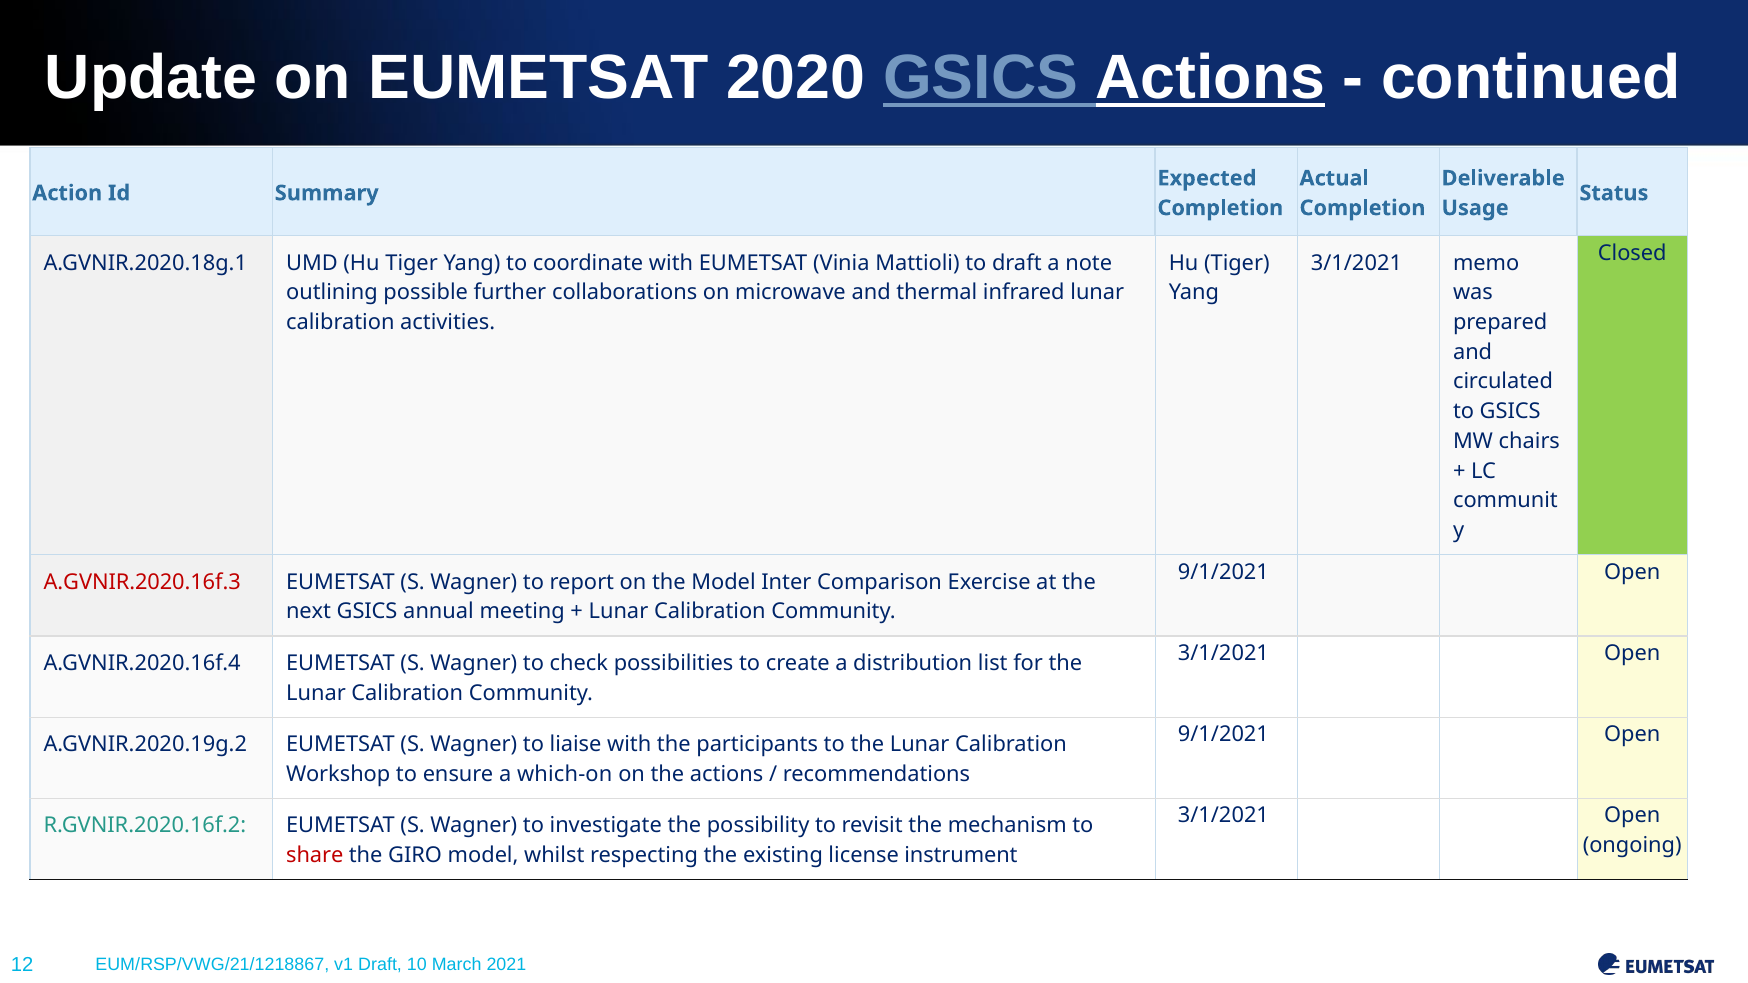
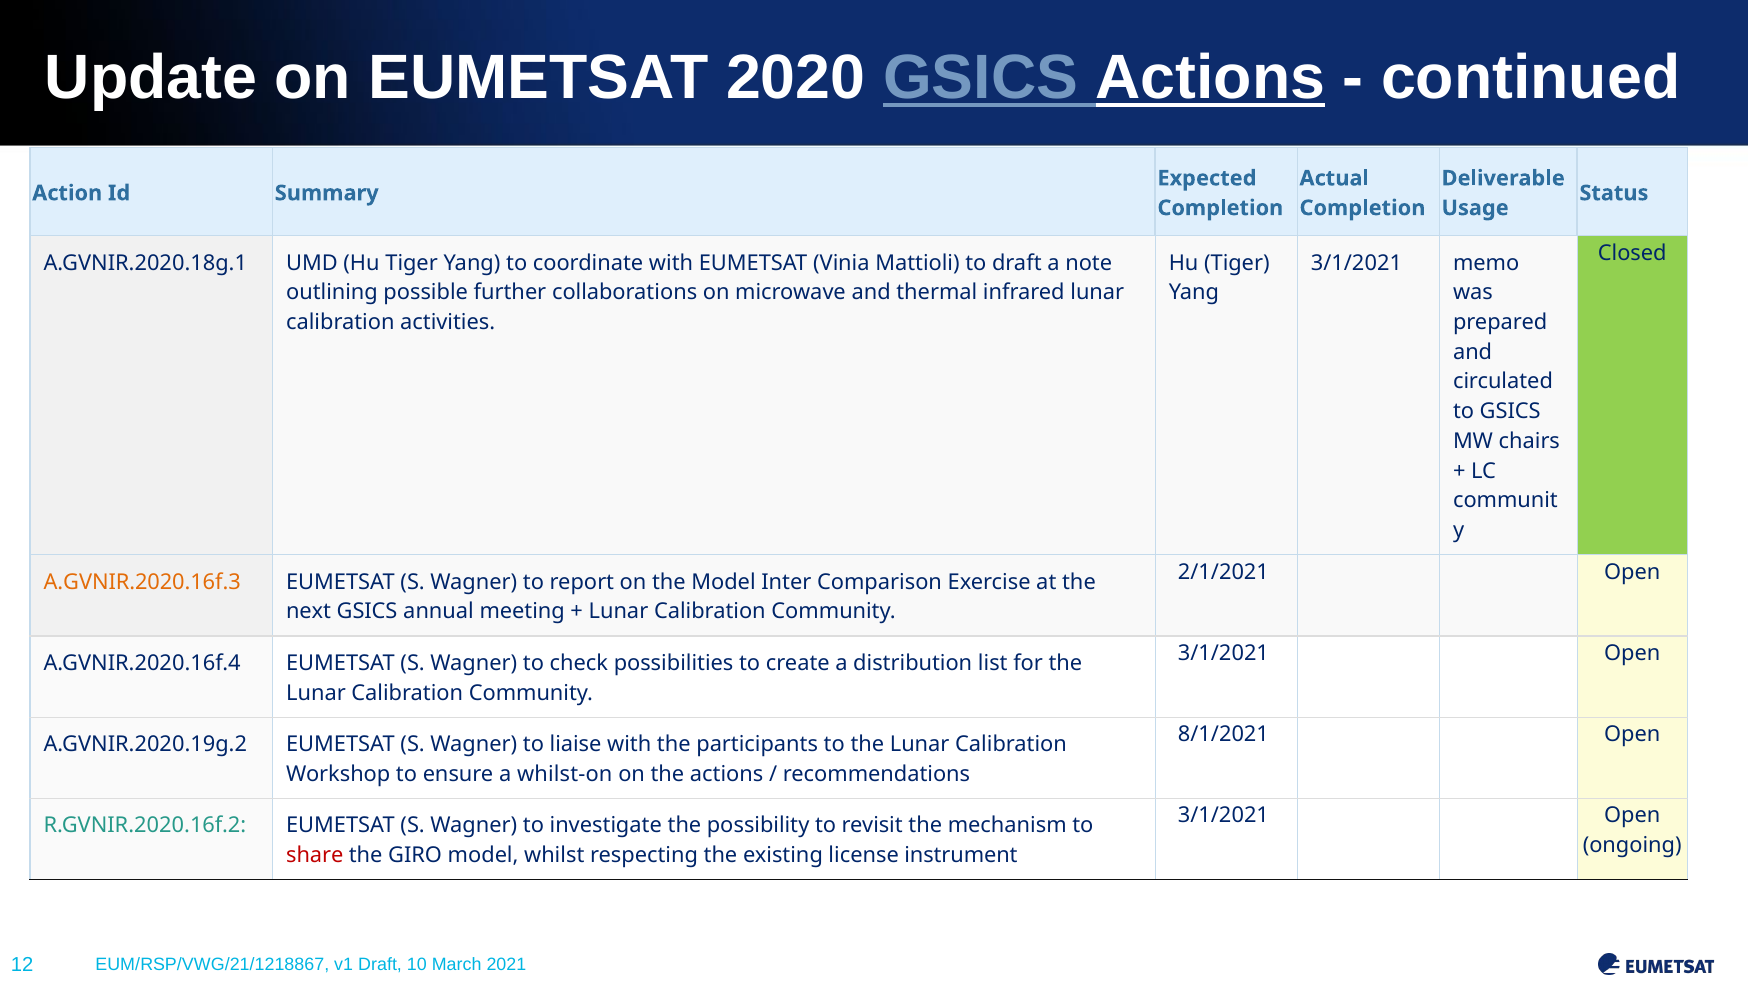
9/1/2021 at (1223, 572): 9/1/2021 -> 2/1/2021
A.GVNIR.2020.16f.3 colour: red -> orange
9/1/2021 at (1223, 735): 9/1/2021 -> 8/1/2021
which-on: which-on -> whilst-on
